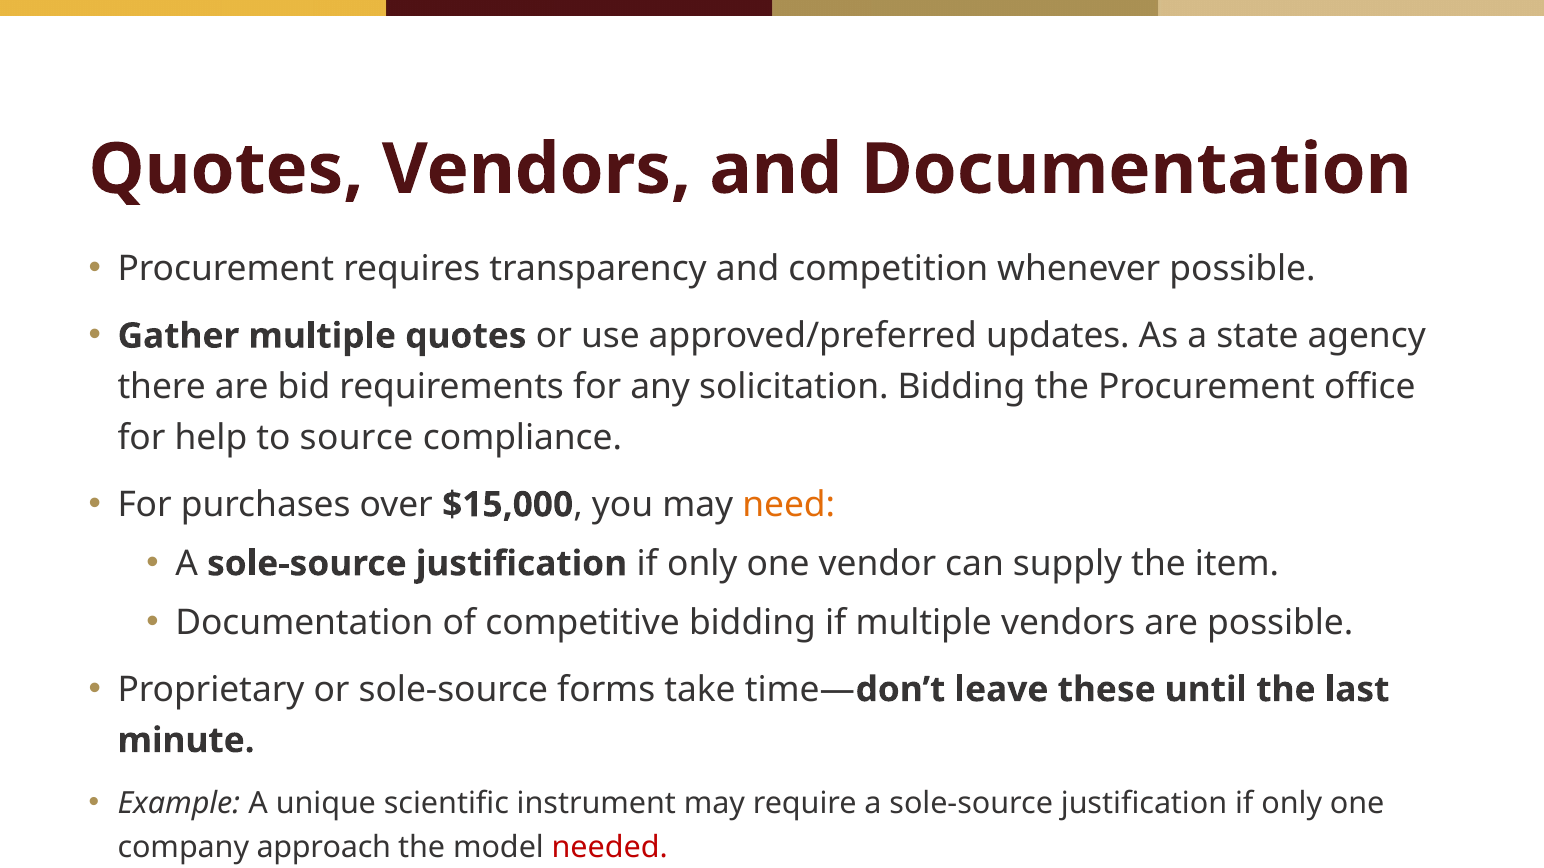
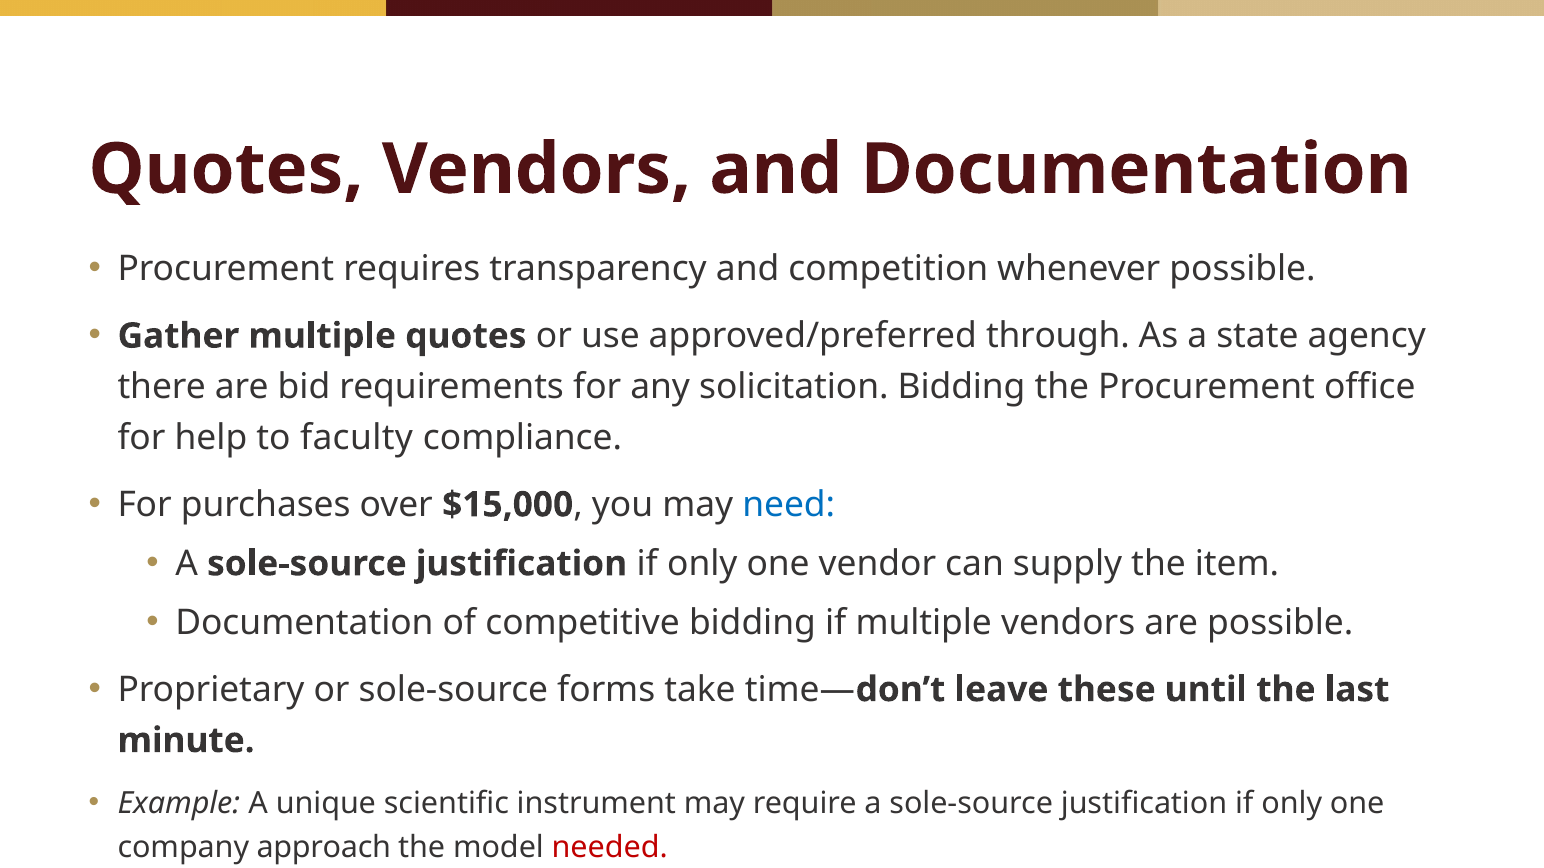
updates: updates -> through
source: source -> faculty
need colour: orange -> blue
